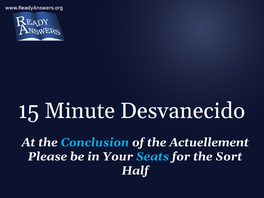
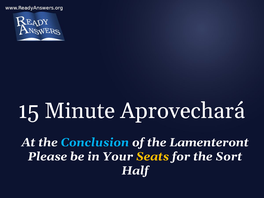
Desvanecido: Desvanecido -> Aprovechará
Actuellement: Actuellement -> Lamenteront
Seats colour: light blue -> yellow
